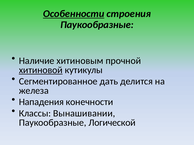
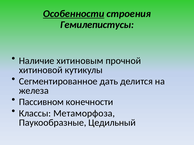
Паукообразные at (97, 25): Паукообразные -> Гемилепистусы
хитиновой underline: present -> none
Нападения: Нападения -> Пассивном
Вынашивании: Вынашивании -> Метаморфоза
Логической: Логической -> Цедильный
